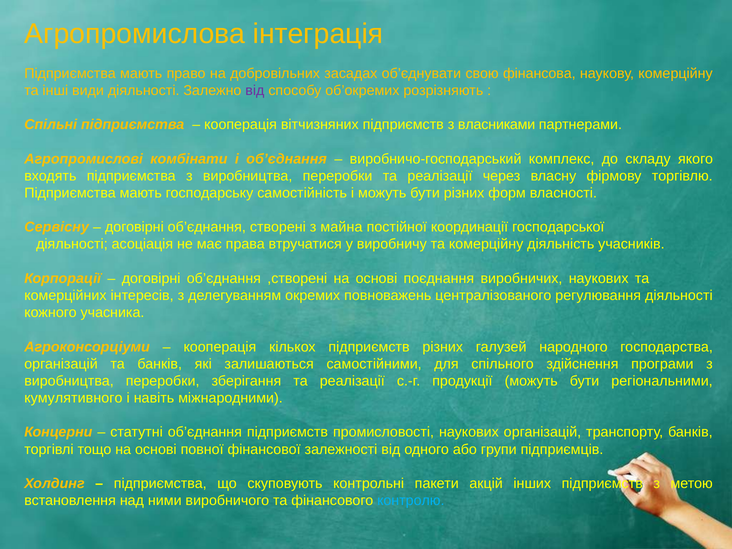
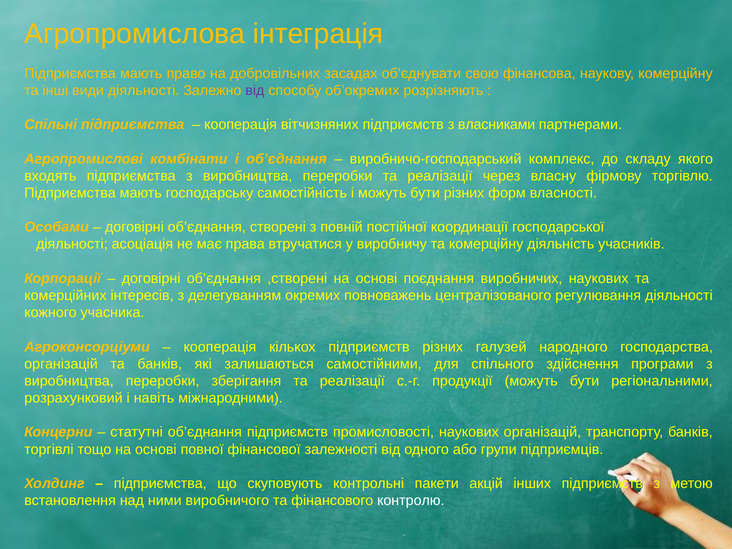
Сервісну: Сервісну -> Особами
майна: майна -> повній
кумулятивного: кумулятивного -> розрахунковий
контролю colour: light blue -> white
